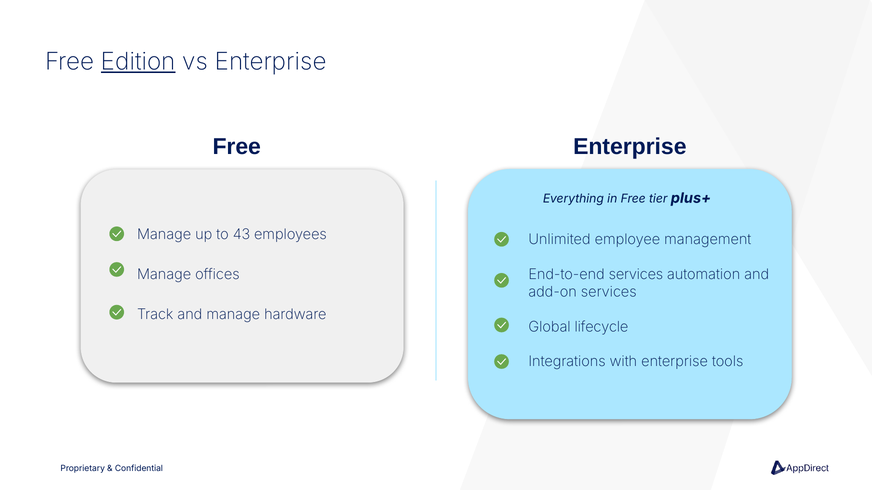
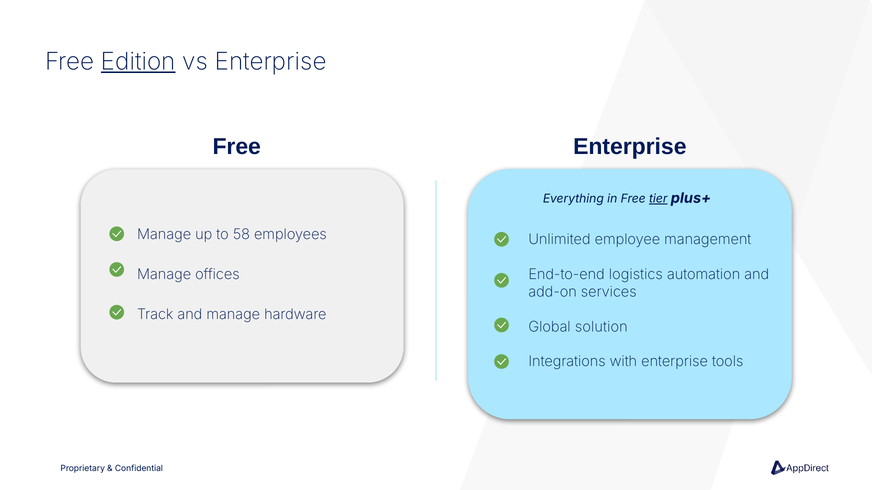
tier underline: none -> present
43: 43 -> 58
End-to-end services: services -> logistics
lifecycle: lifecycle -> solution
